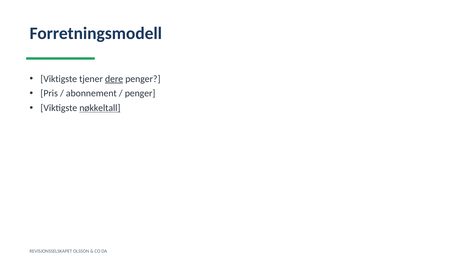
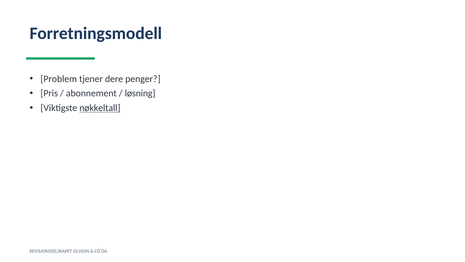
Viktigste at (59, 79): Viktigste -> Problem
dere underline: present -> none
penger at (140, 93): penger -> løsning
